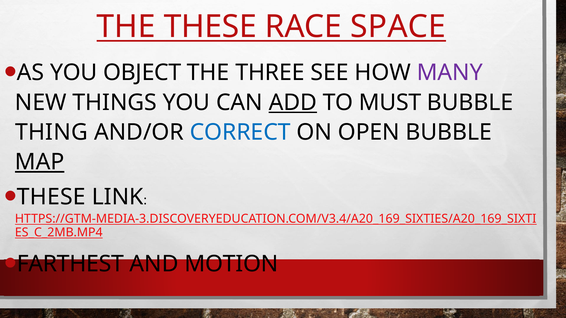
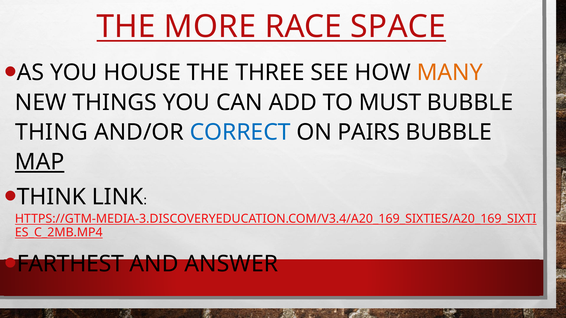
THE THESE: THESE -> MORE
OBJECT: OBJECT -> HOUSE
MANY colour: purple -> orange
ADD underline: present -> none
OPEN: OPEN -> PAIRS
THESE at (51, 197): THESE -> THINK
MOTION: MOTION -> ANSWER
